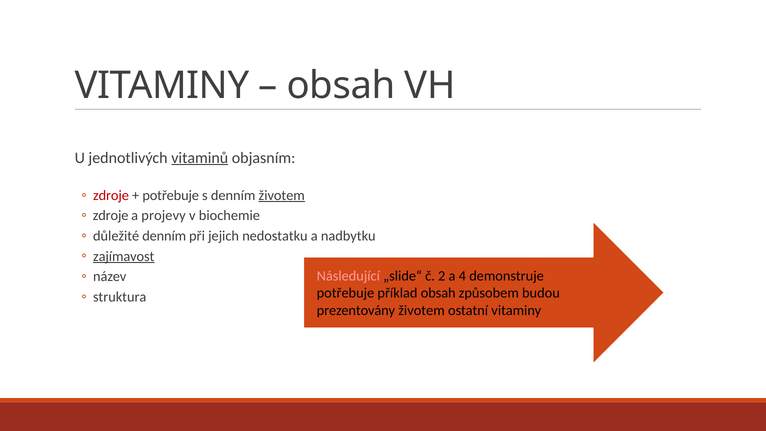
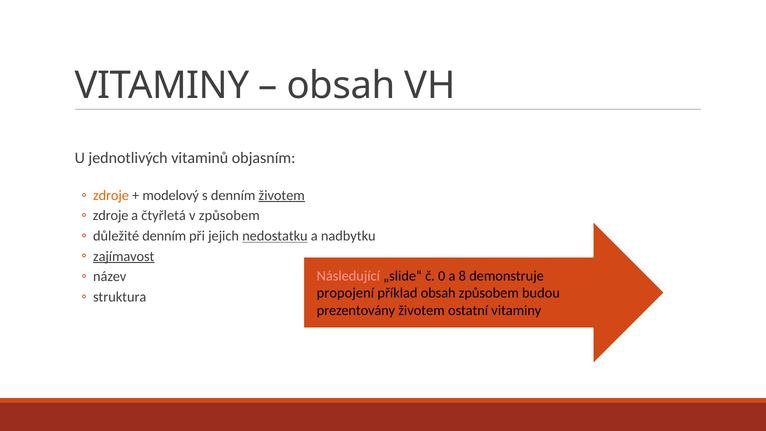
vitaminů underline: present -> none
zdroje at (111, 195) colour: red -> orange
potřebuje at (171, 195): potřebuje -> modelový
projevy: projevy -> čtyřletá
v biochemie: biochemie -> způsobem
nedostatku underline: none -> present
2: 2 -> 0
4: 4 -> 8
potřebuje at (345, 293): potřebuje -> propojení
